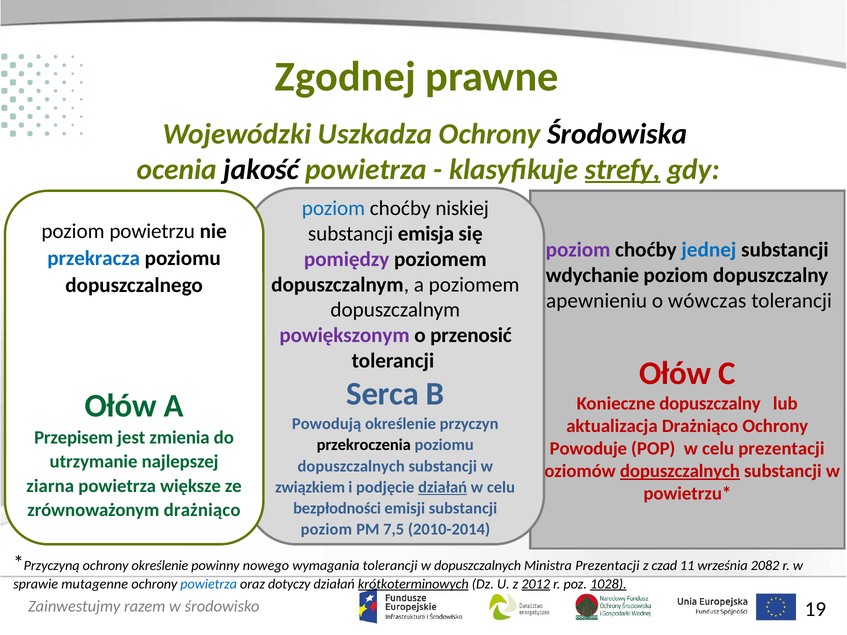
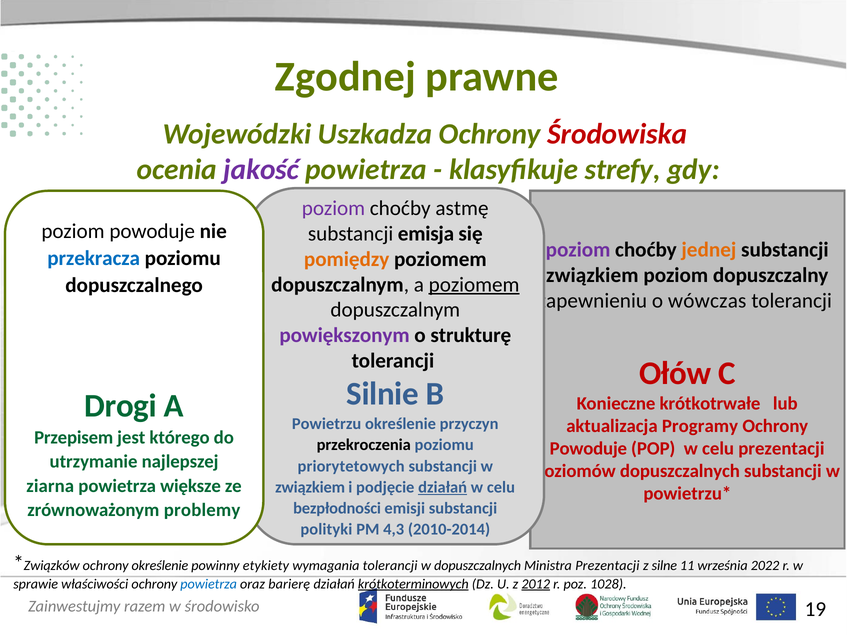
Środowiska colour: black -> red
jakość colour: black -> purple
strefy underline: present -> none
poziom at (333, 208) colour: blue -> purple
niskiej: niskiej -> astmę
poziom powietrzu: powietrzu -> powoduje
jednej colour: blue -> orange
pomiędzy colour: purple -> orange
wdychanie at (592, 275): wdychanie -> związkiem
poziomem at (474, 285) underline: none -> present
przenosić: przenosić -> strukturę
Serca: Serca -> Silnie
Ołów at (121, 406): Ołów -> Drogi
Konieczne dopuszczalny: dopuszczalny -> krótkotrwałe
Powodują: Powodują -> Powietrzu
aktualizacja Drażniąco: Drażniąco -> Programy
zmienia: zmienia -> którego
dopuszczalnych at (351, 466): dopuszczalnych -> priorytetowych
dopuszczalnych at (680, 471) underline: present -> none
zrównoważonym drażniąco: drażniąco -> problemy
poziom at (326, 530): poziom -> polityki
7,5: 7,5 -> 4,3
Przyczyną: Przyczyną -> Związków
nowego: nowego -> etykiety
czad: czad -> silne
2082: 2082 -> 2022
mutagenne: mutagenne -> właściwości
dotyczy: dotyczy -> barierę
1028 underline: present -> none
